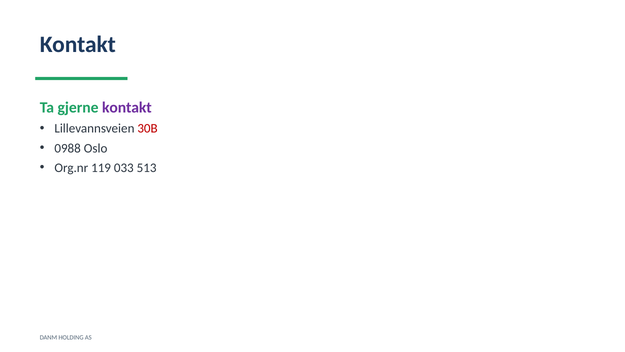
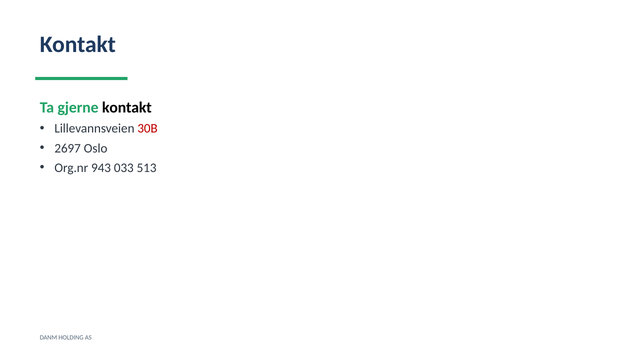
kontakt at (127, 108) colour: purple -> black
0988: 0988 -> 2697
119: 119 -> 943
